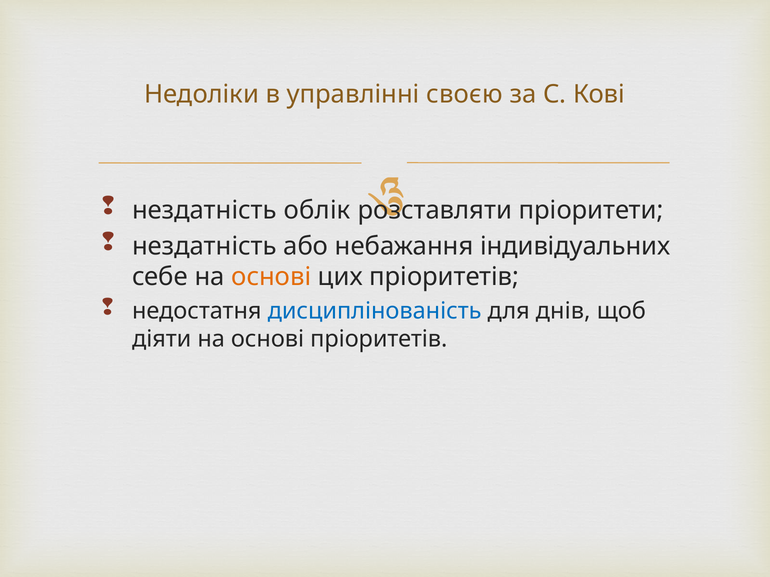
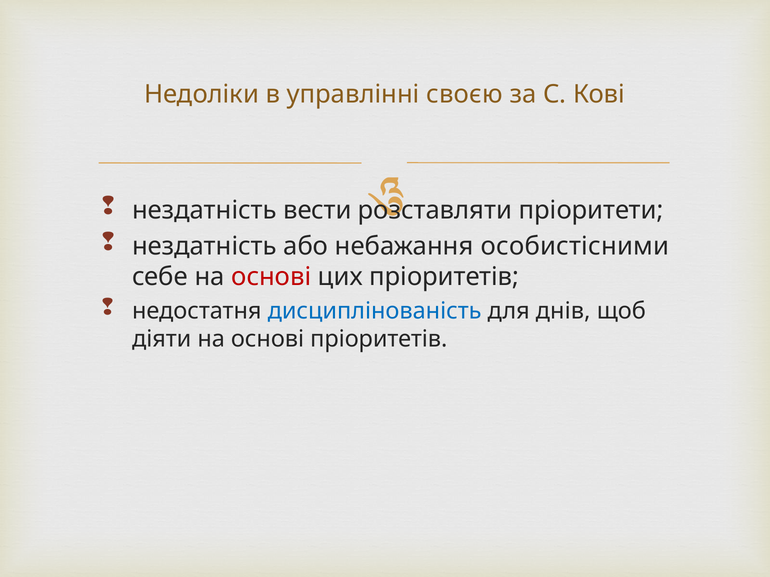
облік: облік -> вести
індивідуальних: індивідуальних -> особистісними
основі at (271, 277) colour: orange -> red
